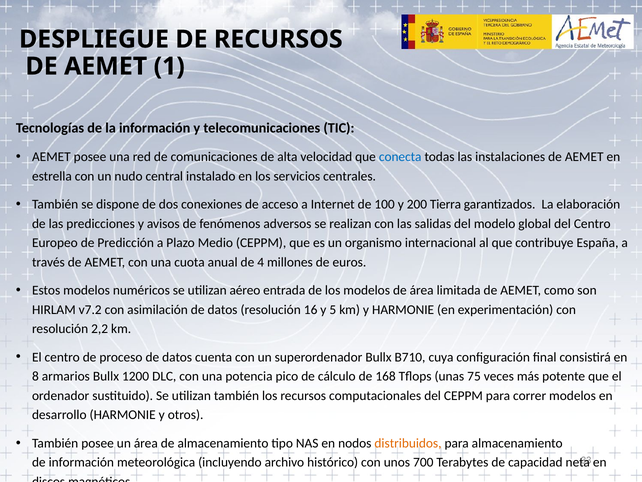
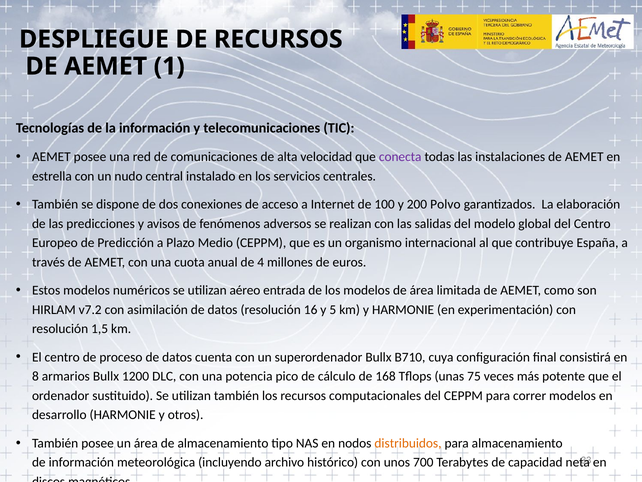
conecta colour: blue -> purple
Tierra: Tierra -> Polvo
2,2: 2,2 -> 1,5
